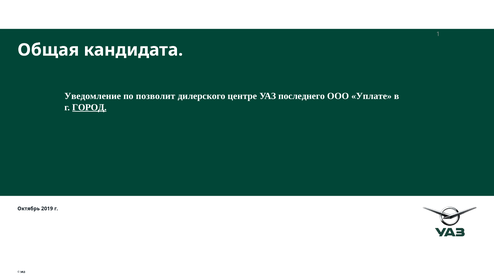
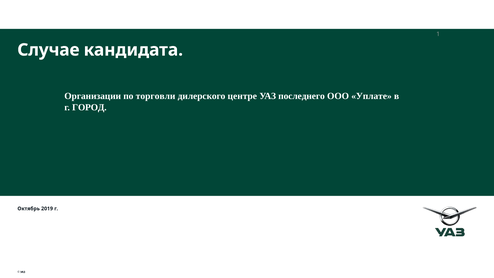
Общая: Общая -> Случае
Уведомление: Уведомление -> Организации
позволит: позволит -> торговли
ГОРОД underline: present -> none
